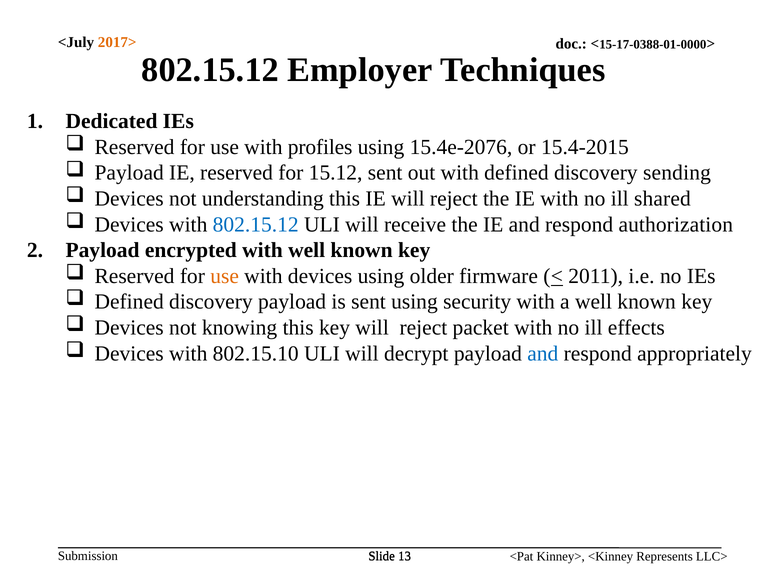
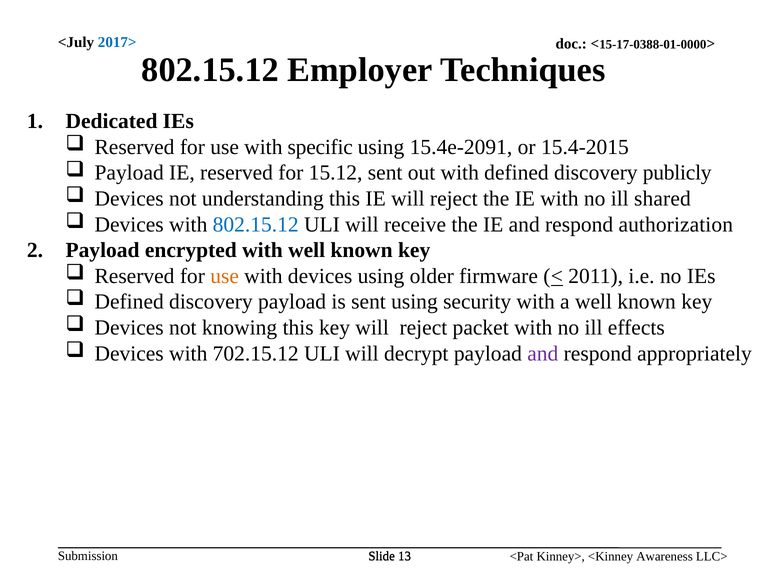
2017> colour: orange -> blue
profiles: profiles -> specific
15.4e-2076: 15.4e-2076 -> 15.4e-2091
sending: sending -> publicly
802.15.10: 802.15.10 -> 702.15.12
and at (543, 353) colour: blue -> purple
Represents: Represents -> Awareness
